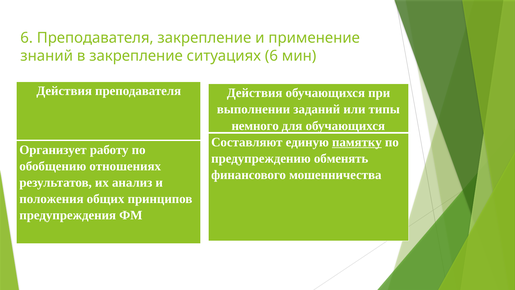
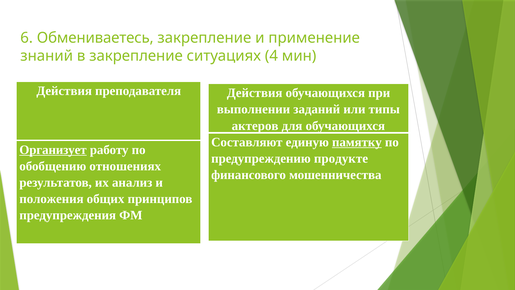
6 Преподавателя: Преподавателя -> Обмениваетесь
ситуациях 6: 6 -> 4
немного: немного -> актеров
Организует underline: none -> present
обменять: обменять -> продукте
